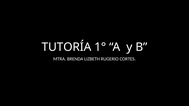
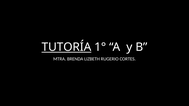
TUTORÍA underline: none -> present
